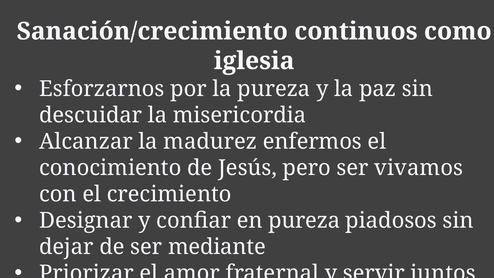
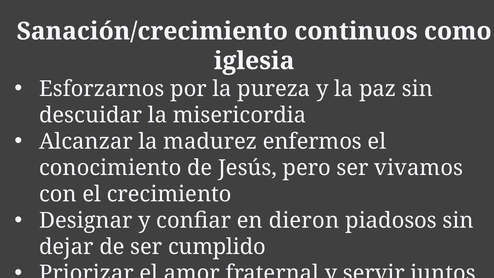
en pureza: pureza -> dieron
mediante: mediante -> cumplido
